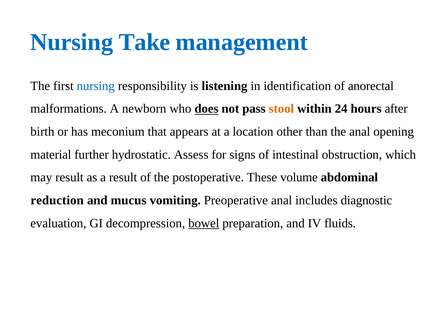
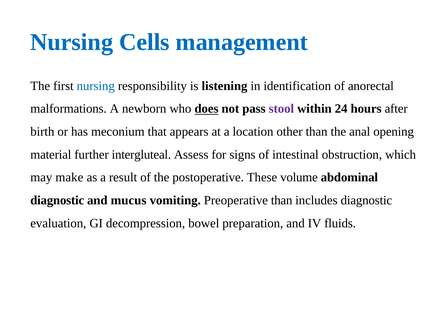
Take: Take -> Cells
stool colour: orange -> purple
hydrostatic: hydrostatic -> intergluteal
may result: result -> make
reduction at (57, 200): reduction -> diagnostic
Preoperative anal: anal -> than
bowel underline: present -> none
